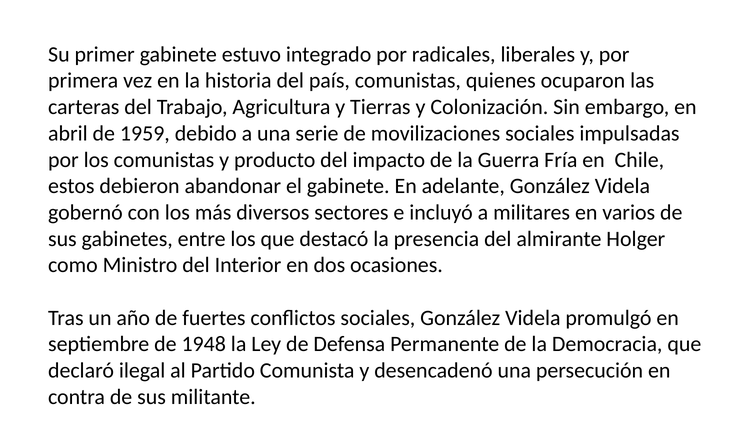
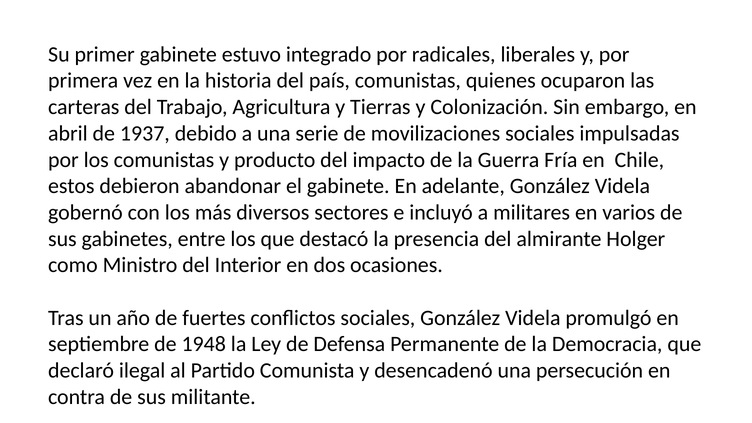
1959: 1959 -> 1937
